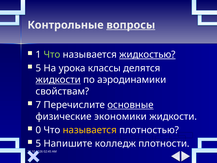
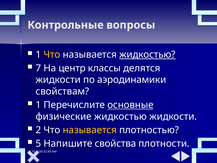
вопросы underline: present -> none
Что at (52, 55) colour: light green -> yellow
5 at (38, 68): 5 -> 7
урока: урока -> центр
жидкости at (58, 80) underline: present -> none
7 at (38, 105): 7 -> 1
физические экономики: экономики -> жидкостью
0: 0 -> 2
колледж: колледж -> свойства
